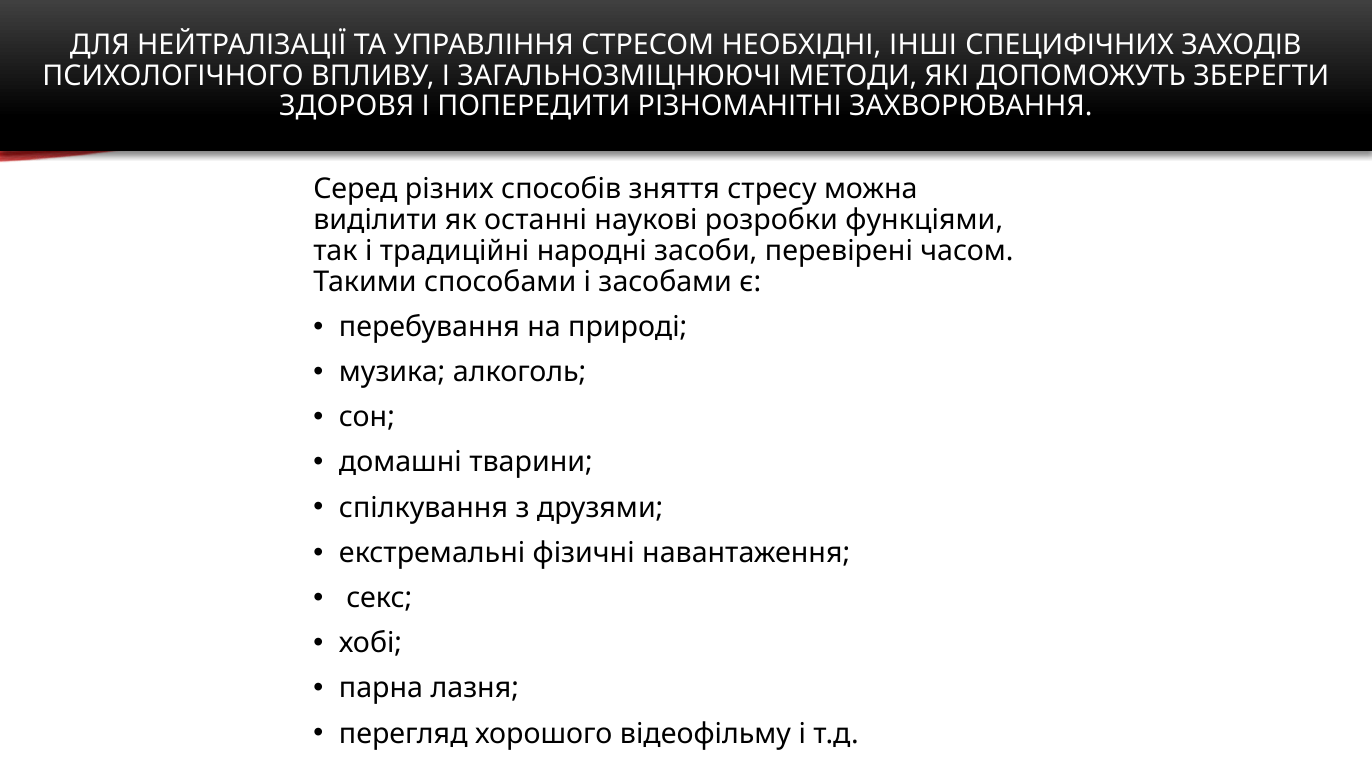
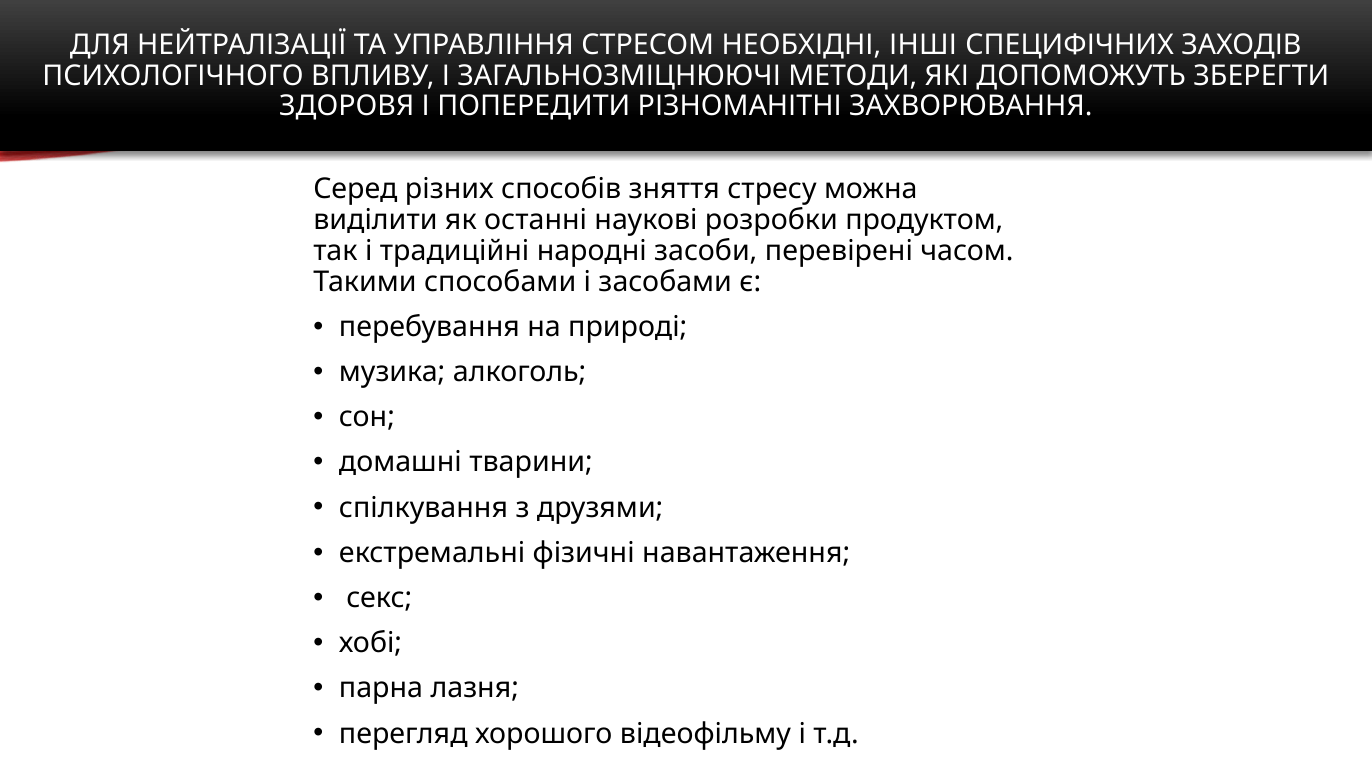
функціями: функціями -> продуктом
